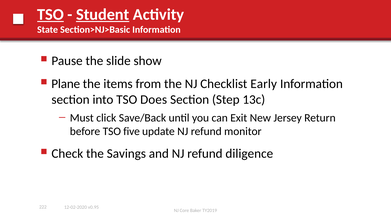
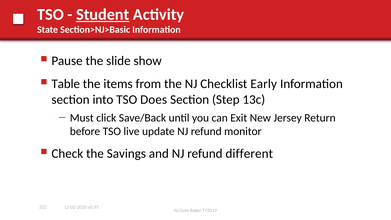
TSO at (50, 15) underline: present -> none
Plane: Plane -> Table
five: five -> live
diligence: diligence -> different
